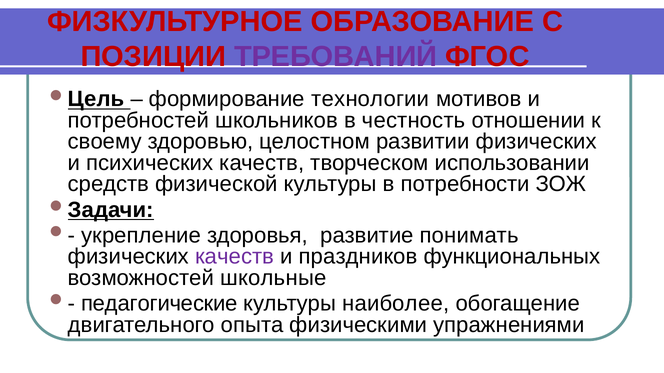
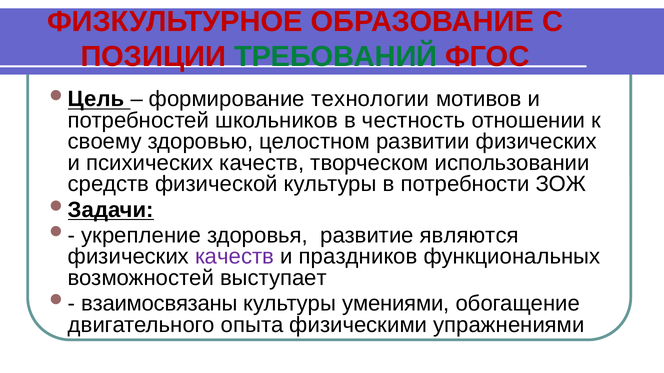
ТРЕБОВАНИЙ colour: purple -> green
понимать: понимать -> являются
школьные: школьные -> выступает
педагогические: педагогические -> взаимосвязаны
наиболее: наиболее -> умениями
